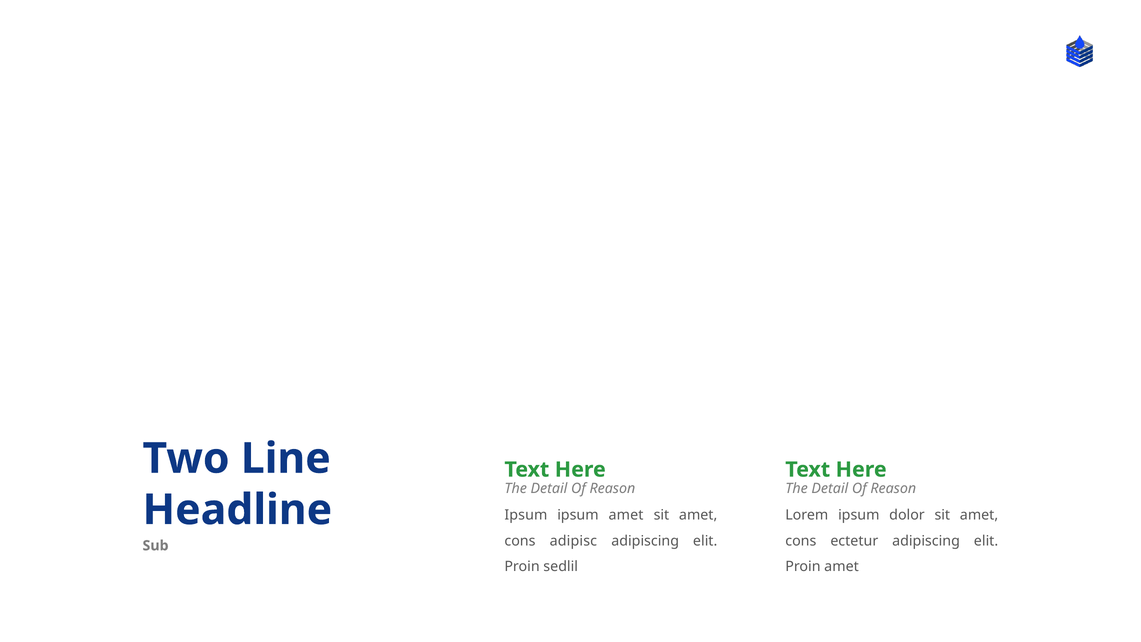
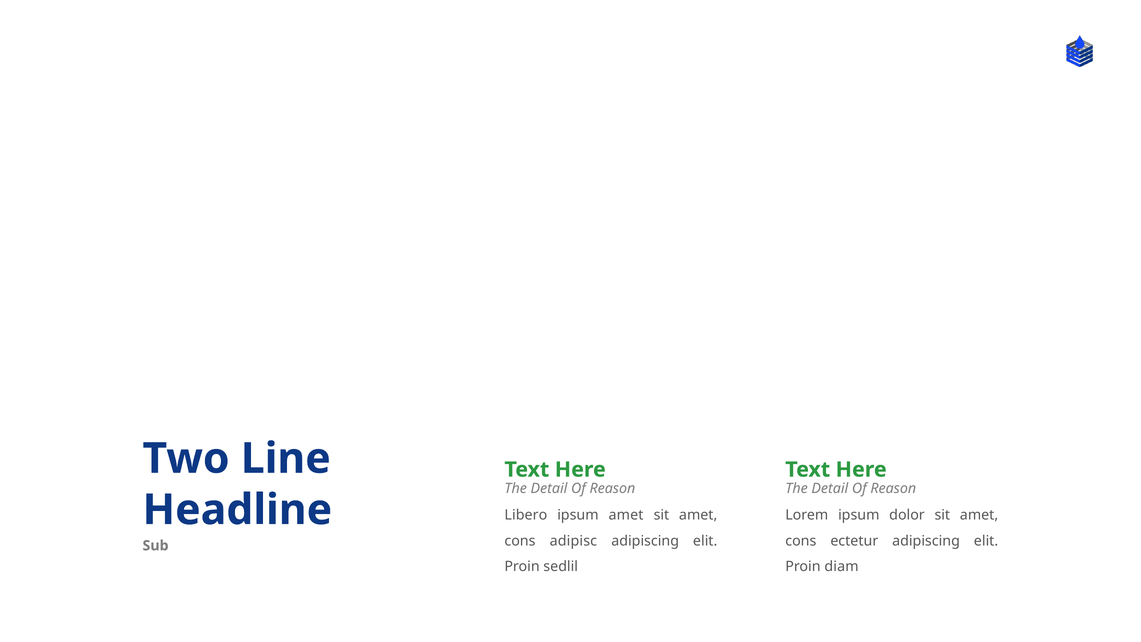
Ipsum at (526, 515): Ipsum -> Libero
Proin amet: amet -> diam
